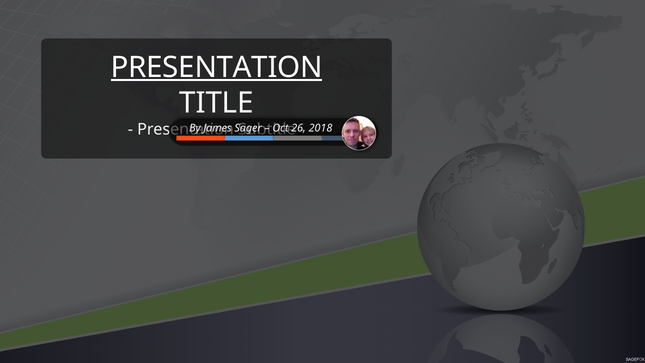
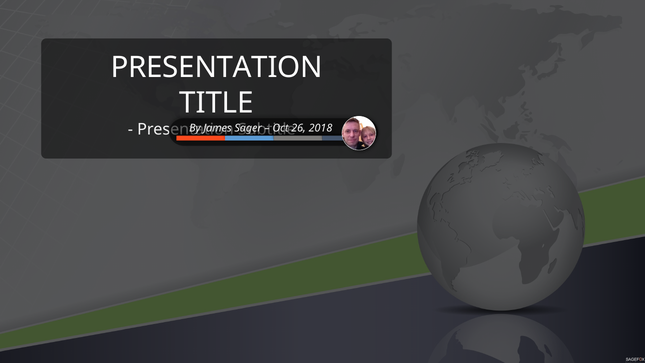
PRESENTATION at (217, 67) underline: present -> none
